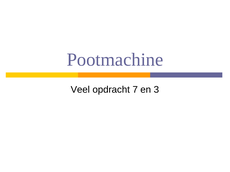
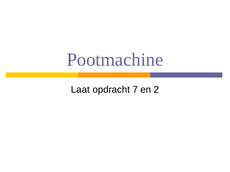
Veel: Veel -> Laat
3: 3 -> 2
